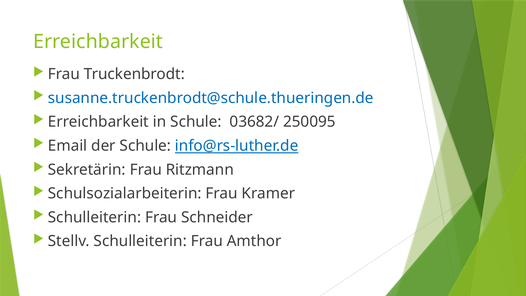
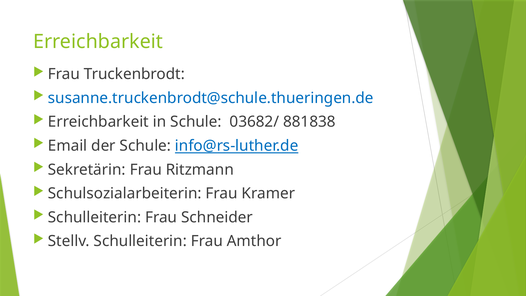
250095: 250095 -> 881838
